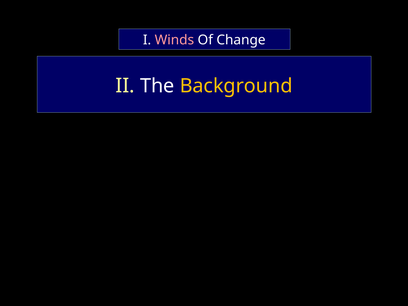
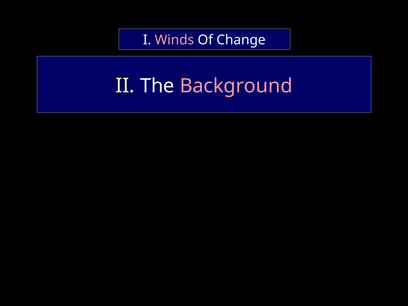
Background colour: yellow -> pink
